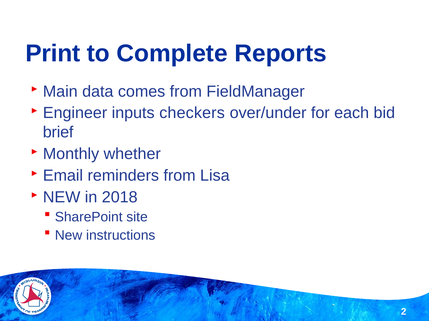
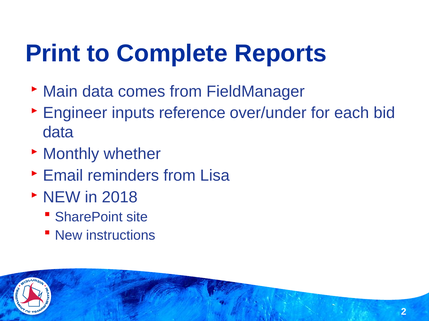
checkers: checkers -> reference
brief at (58, 133): brief -> data
